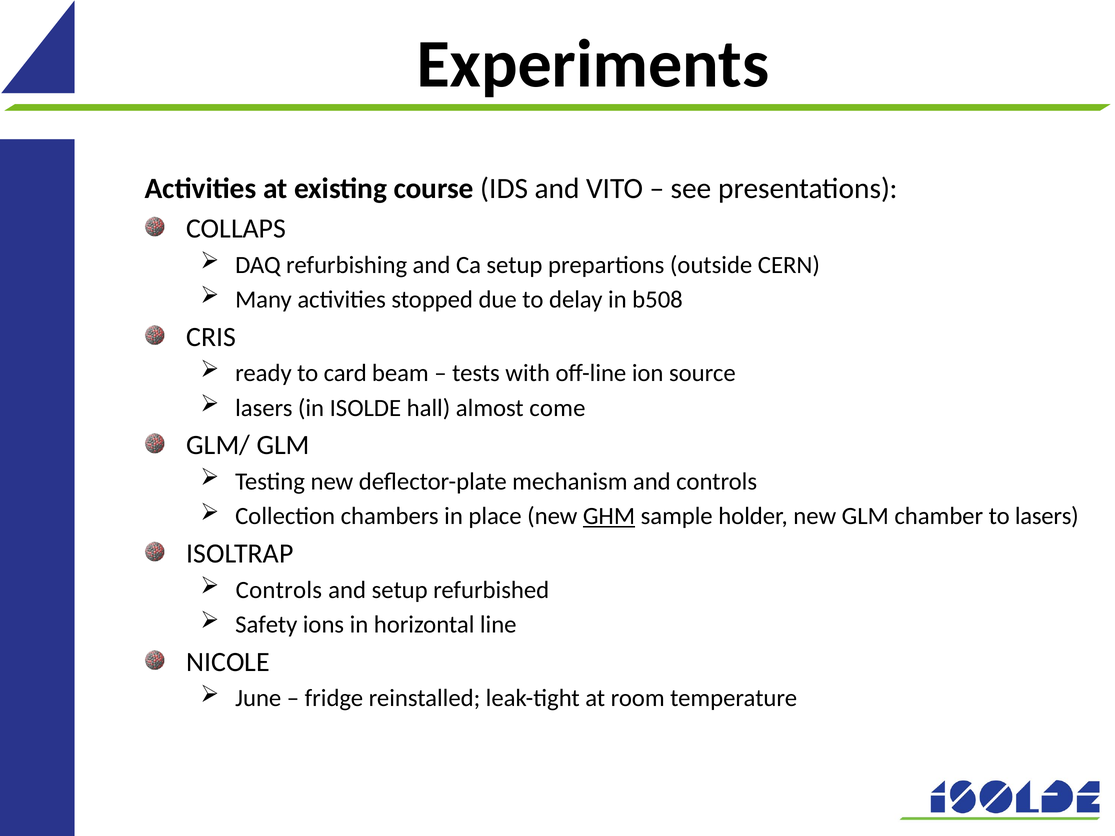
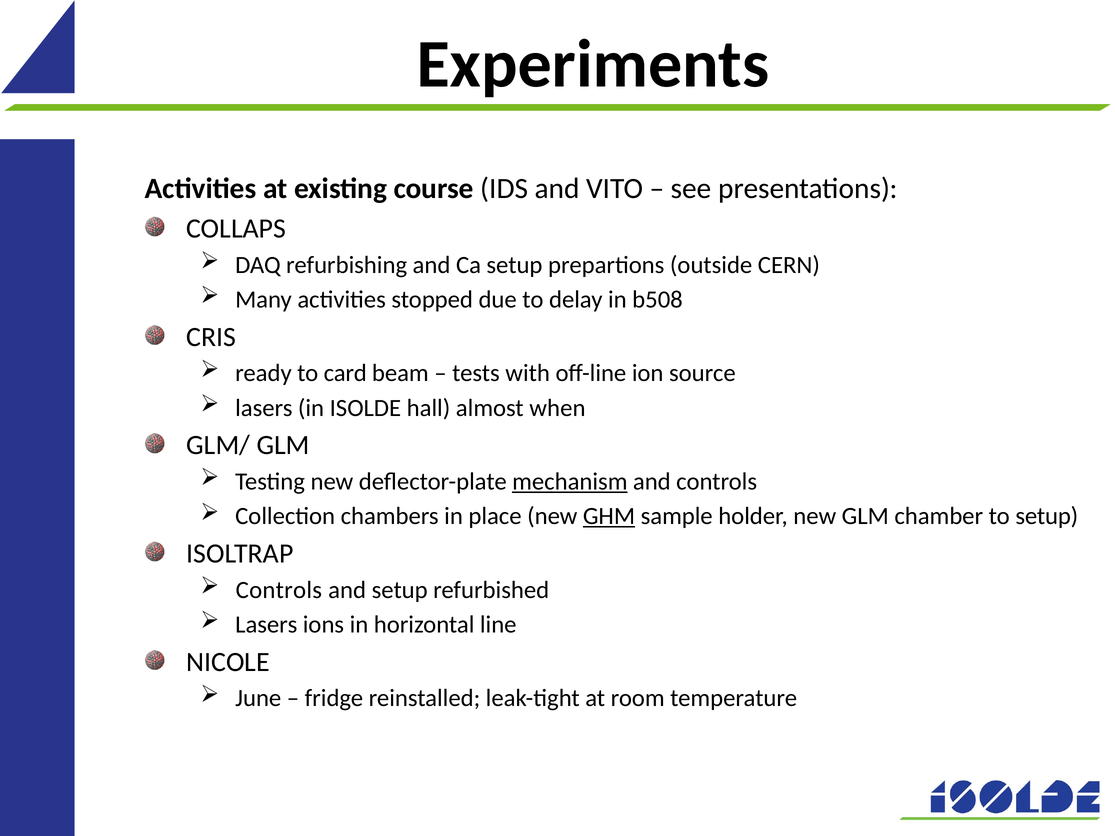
come: come -> when
mechanism underline: none -> present
to lasers: lasers -> setup
Safety at (266, 625): Safety -> Lasers
